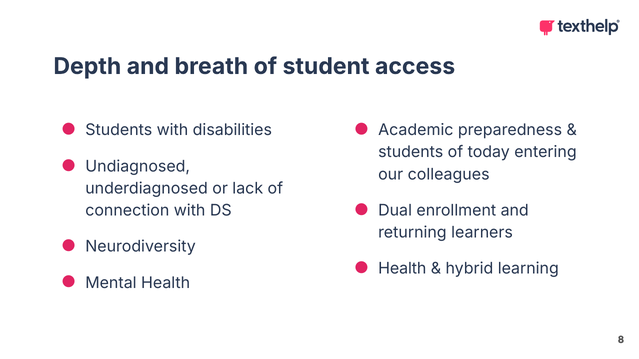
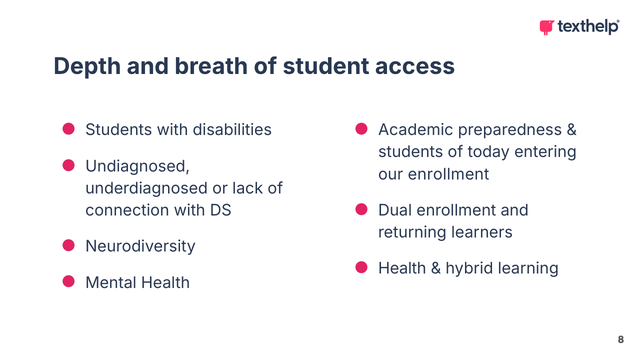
our colleagues: colleagues -> enrollment
